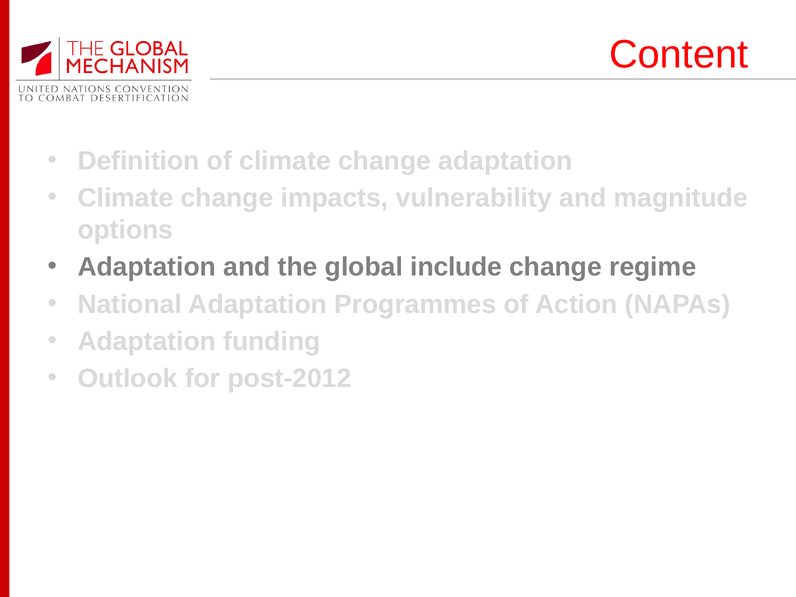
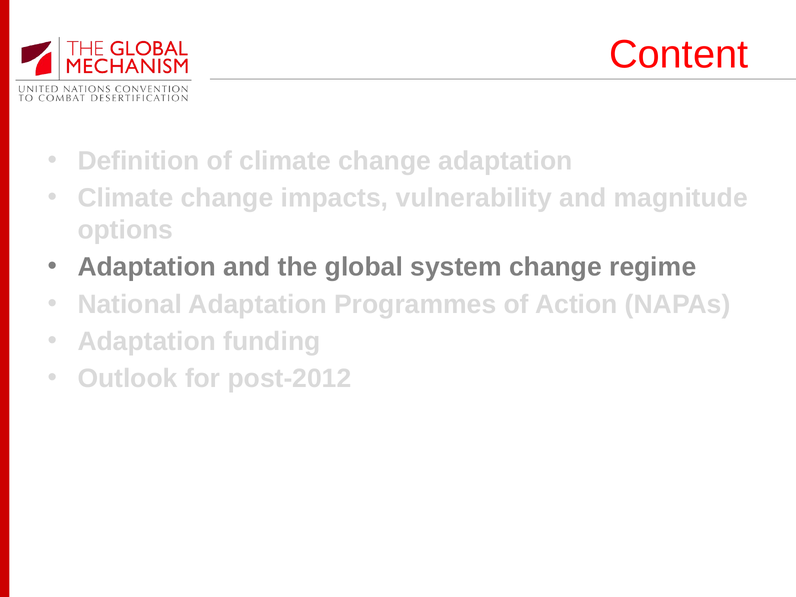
include: include -> system
